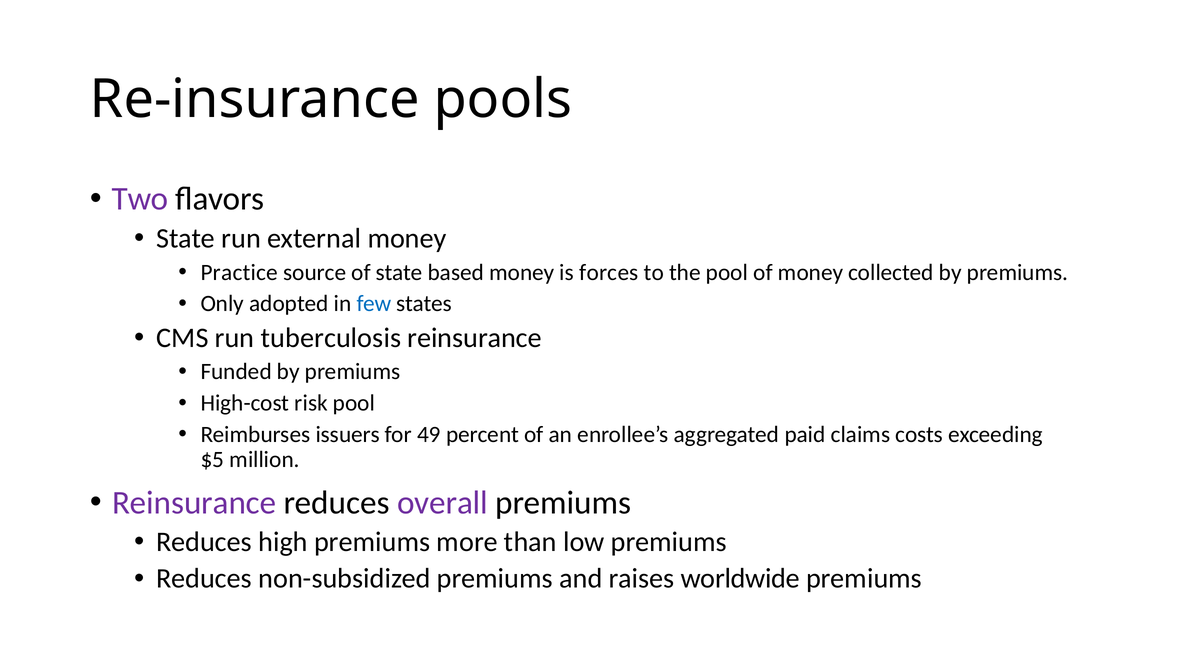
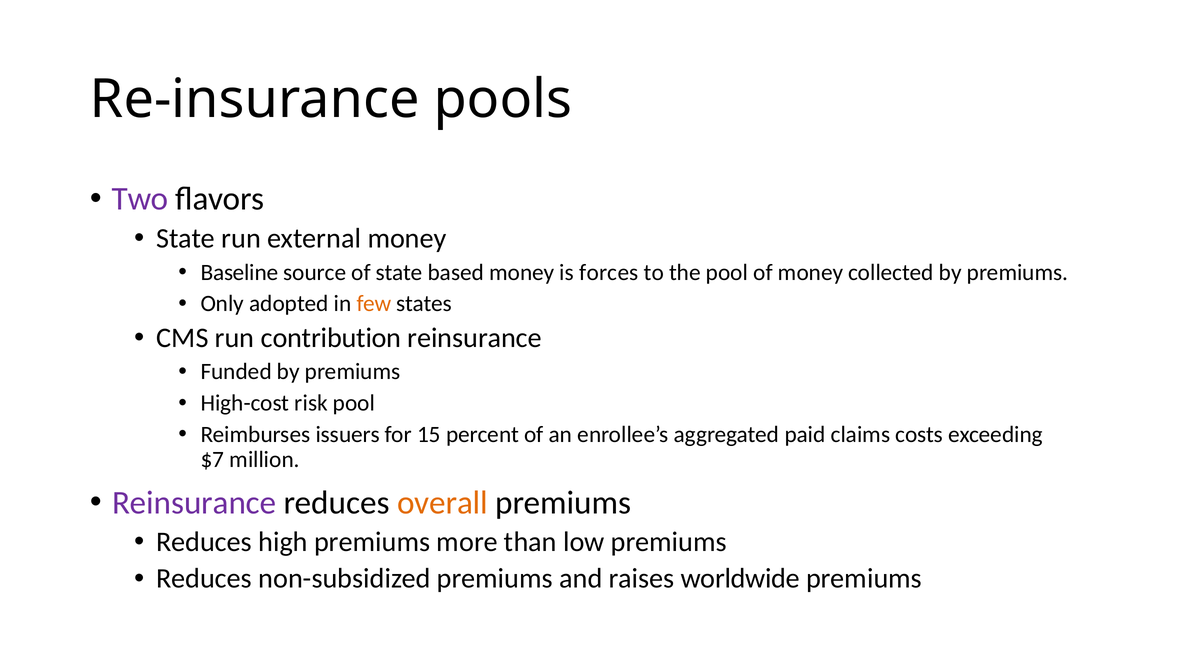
Practice: Practice -> Baseline
few colour: blue -> orange
tuberculosis: tuberculosis -> contribution
49: 49 -> 15
$5: $5 -> $7
overall colour: purple -> orange
